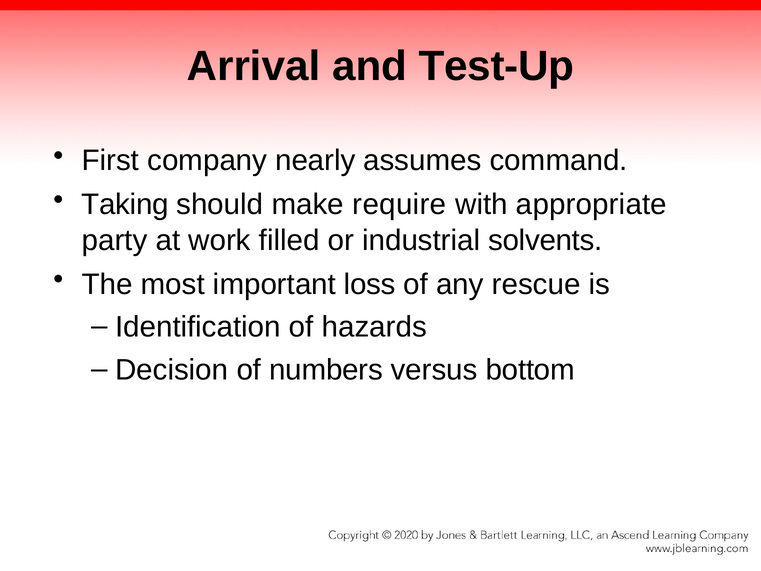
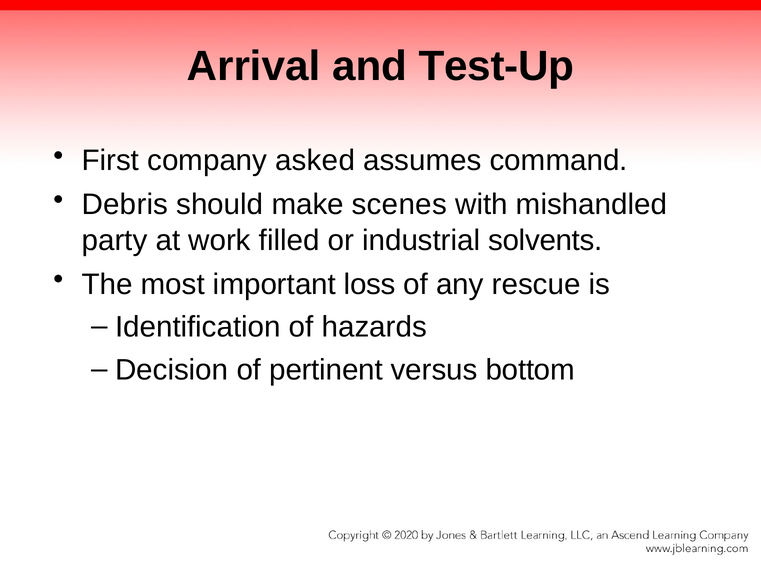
nearly: nearly -> asked
Taking: Taking -> Debris
require: require -> scenes
appropriate: appropriate -> mishandled
numbers: numbers -> pertinent
